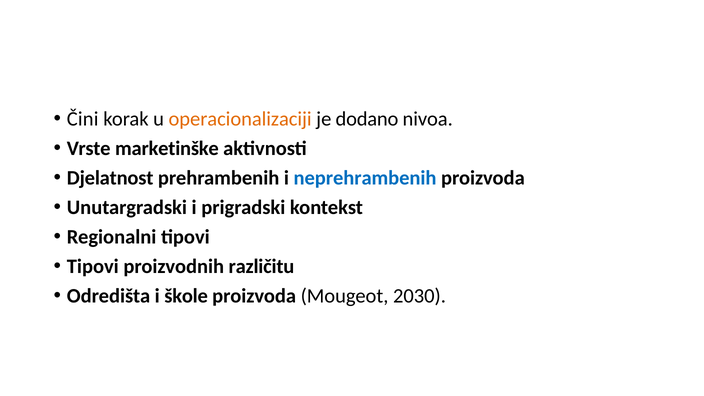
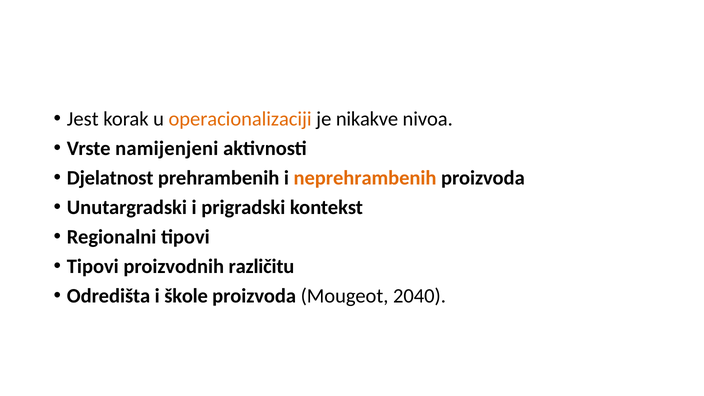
Čini: Čini -> Jest
dodano: dodano -> nikakve
marketinške: marketinške -> namijenjeni
neprehrambenih colour: blue -> orange
2030: 2030 -> 2040
